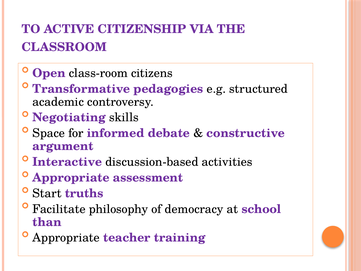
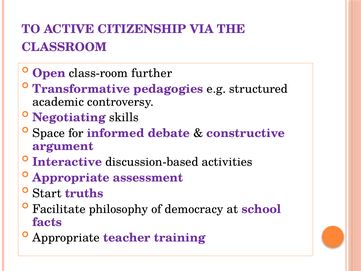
citizens: citizens -> further
than: than -> facts
